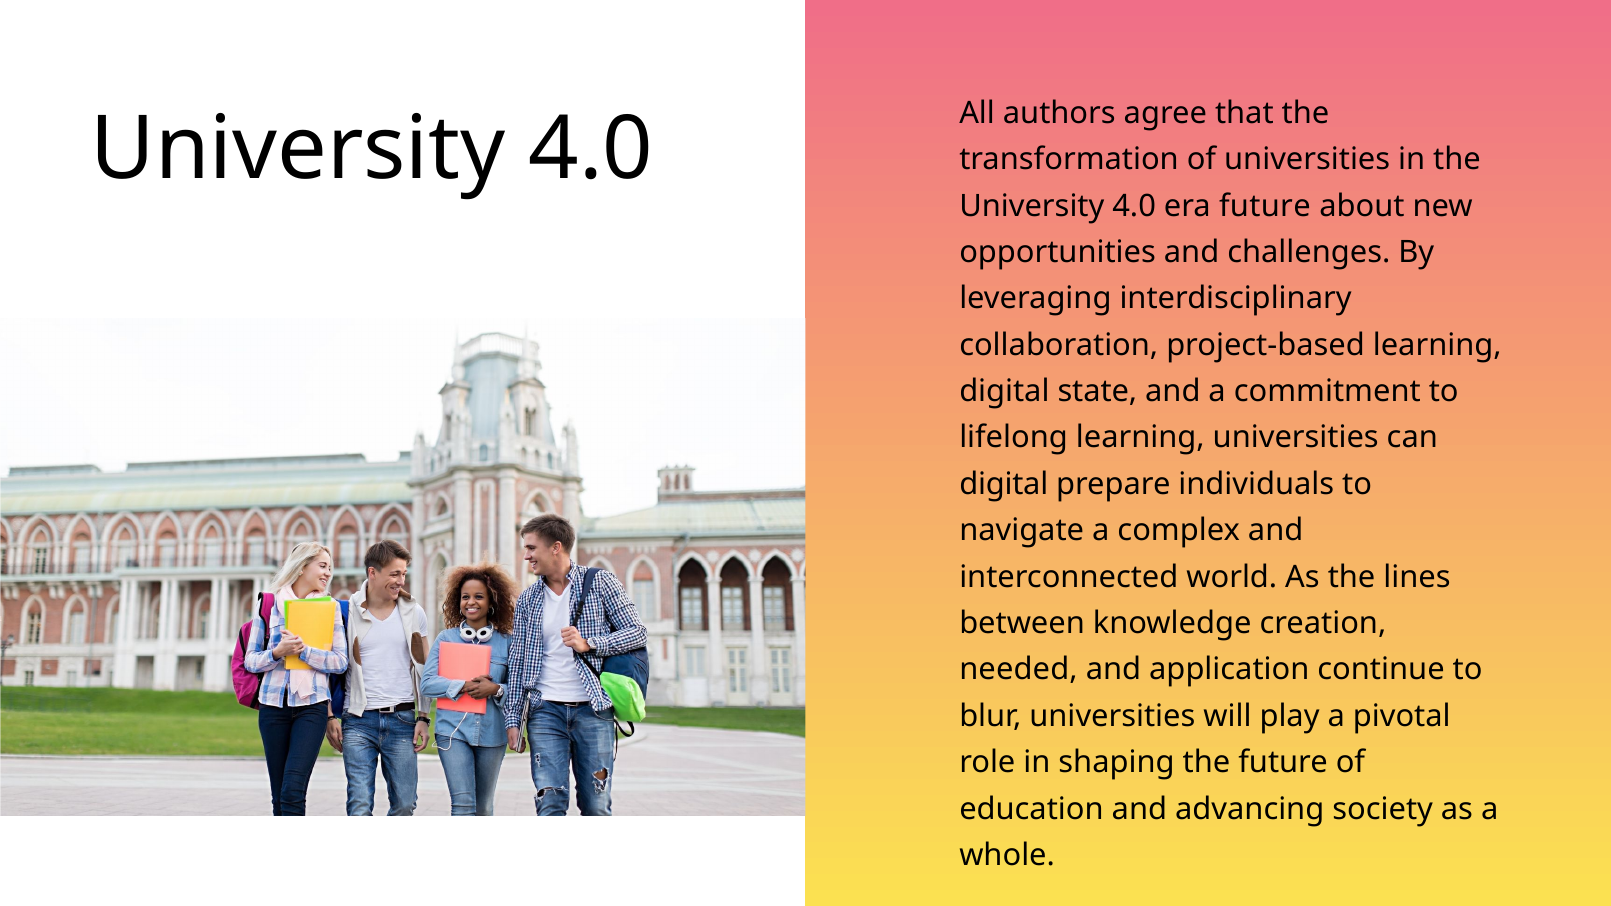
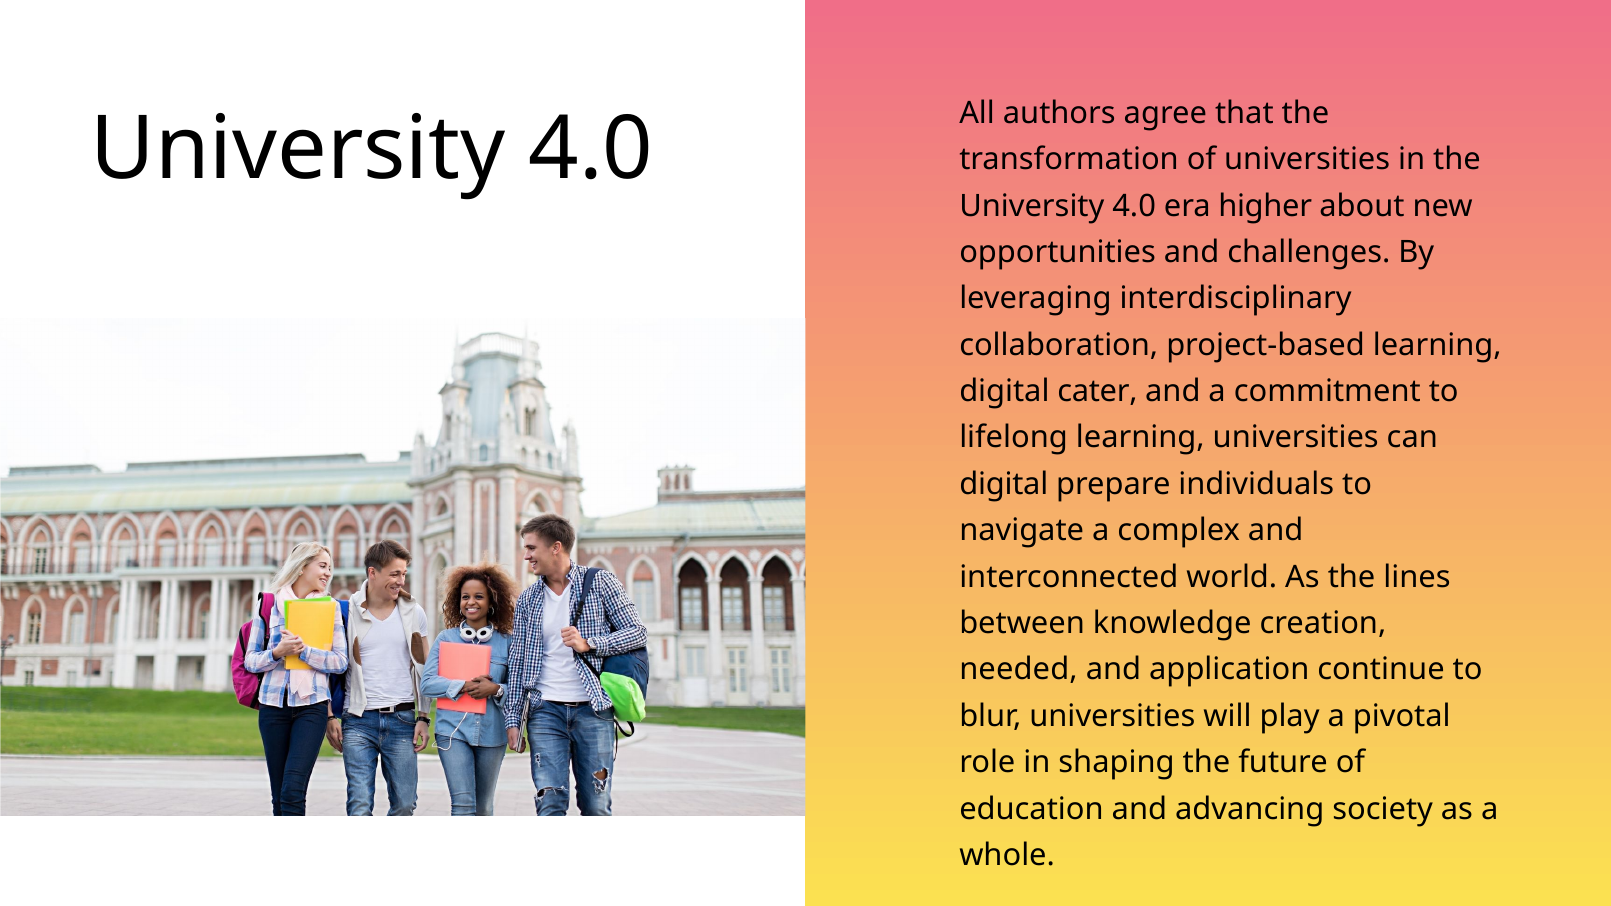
era future: future -> higher
state: state -> cater
